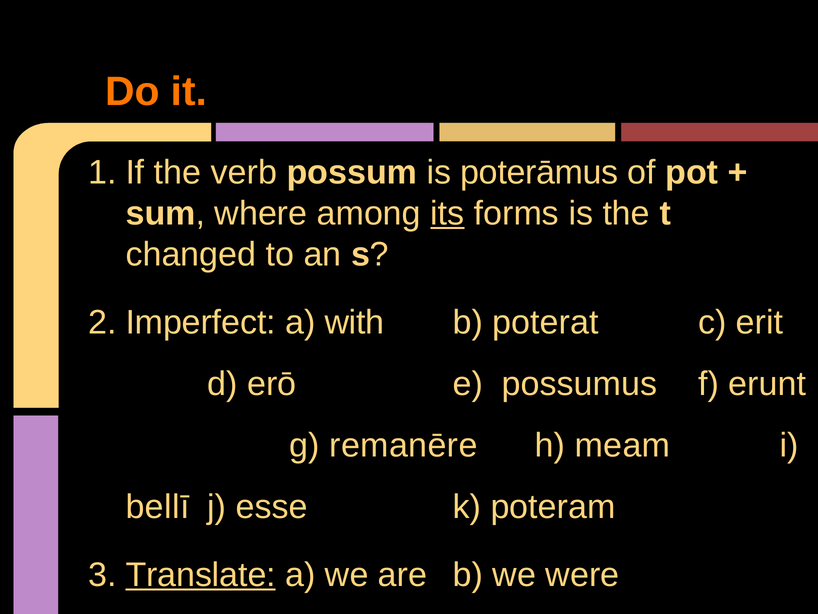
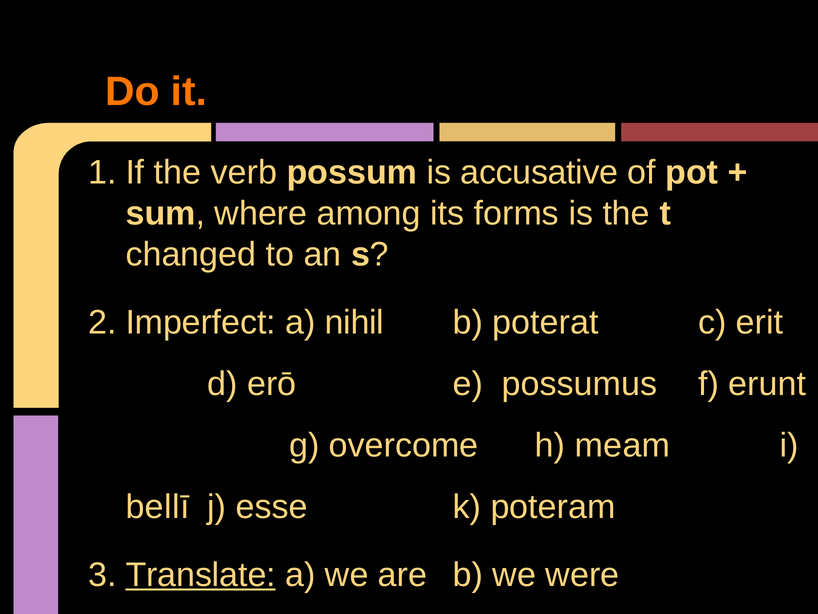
poterāmus: poterāmus -> accusative
its underline: present -> none
with: with -> nihil
remanēre: remanēre -> overcome
